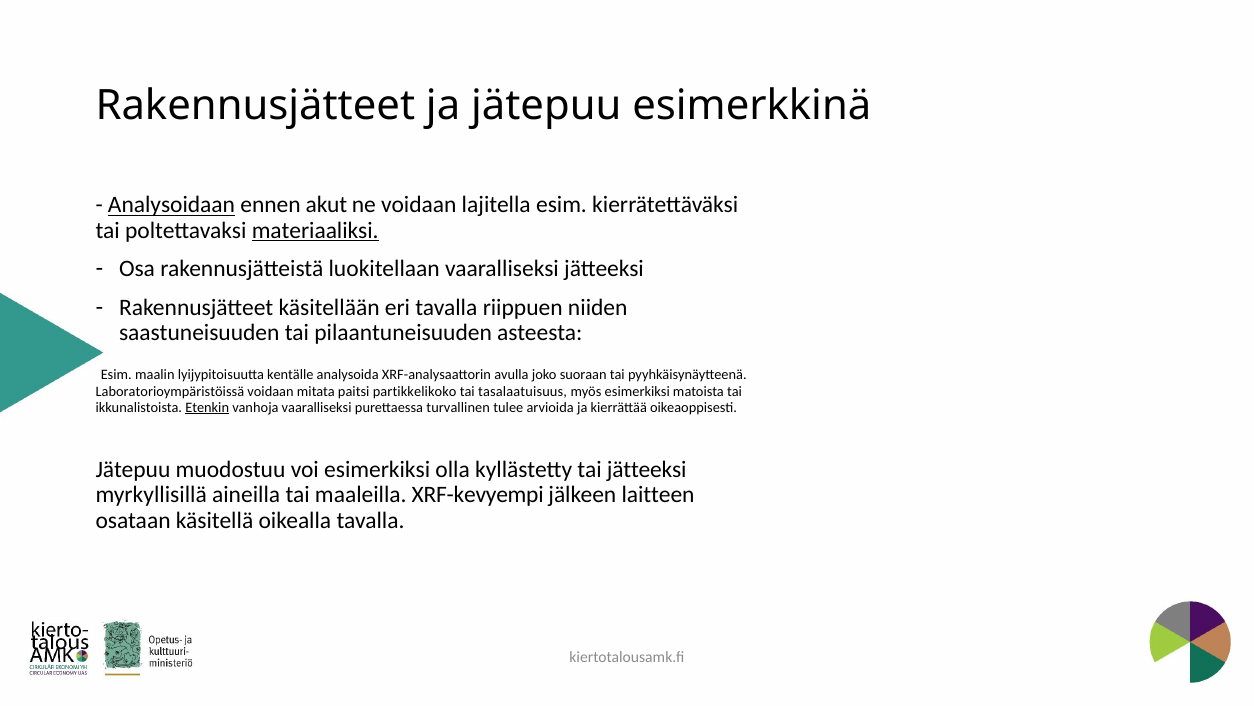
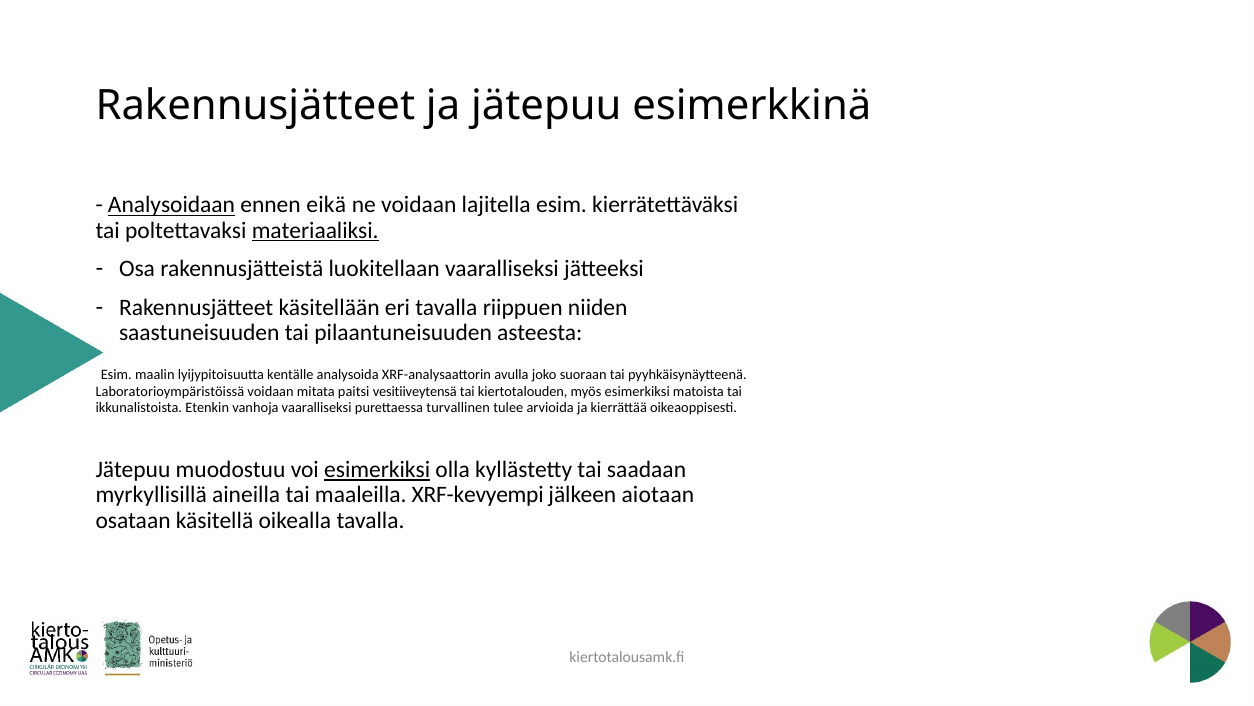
akut: akut -> eikä
partikkelikoko: partikkelikoko -> vesitiiveytensä
tasalaatuisuus: tasalaatuisuus -> kiertotalouden
Etenkin underline: present -> none
esimerkiksi at (377, 469) underline: none -> present
tai jätteeksi: jätteeksi -> saadaan
laitteen: laitteen -> aiotaan
